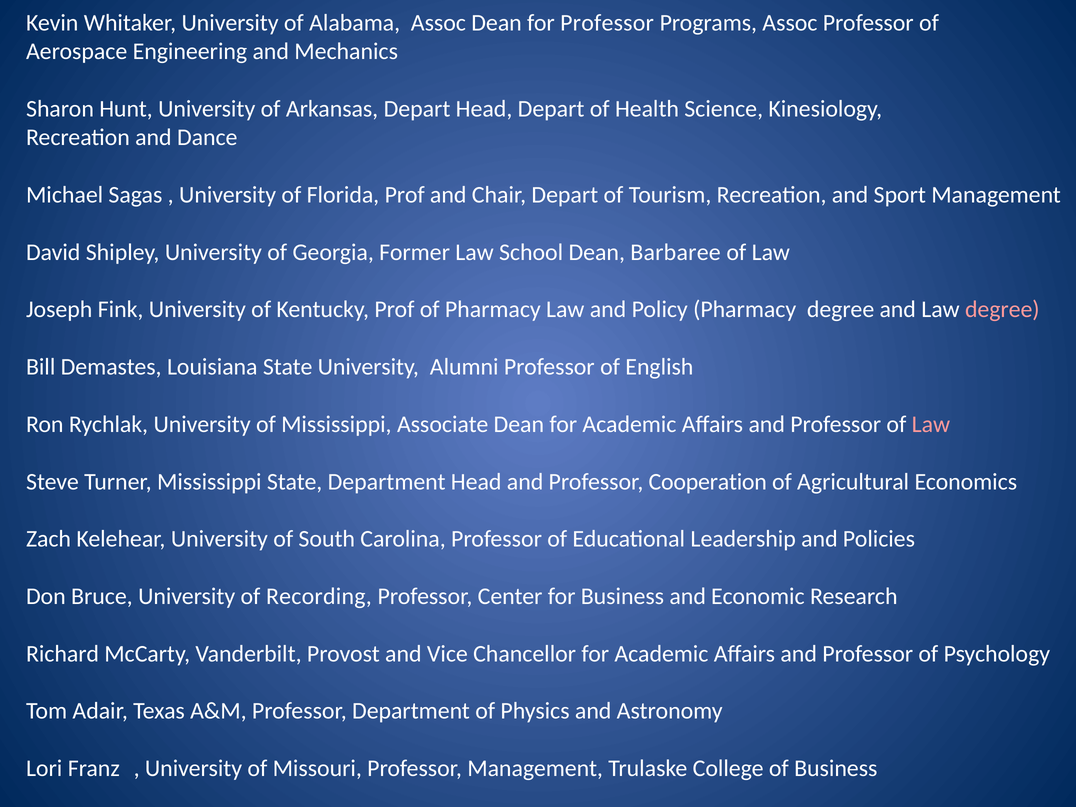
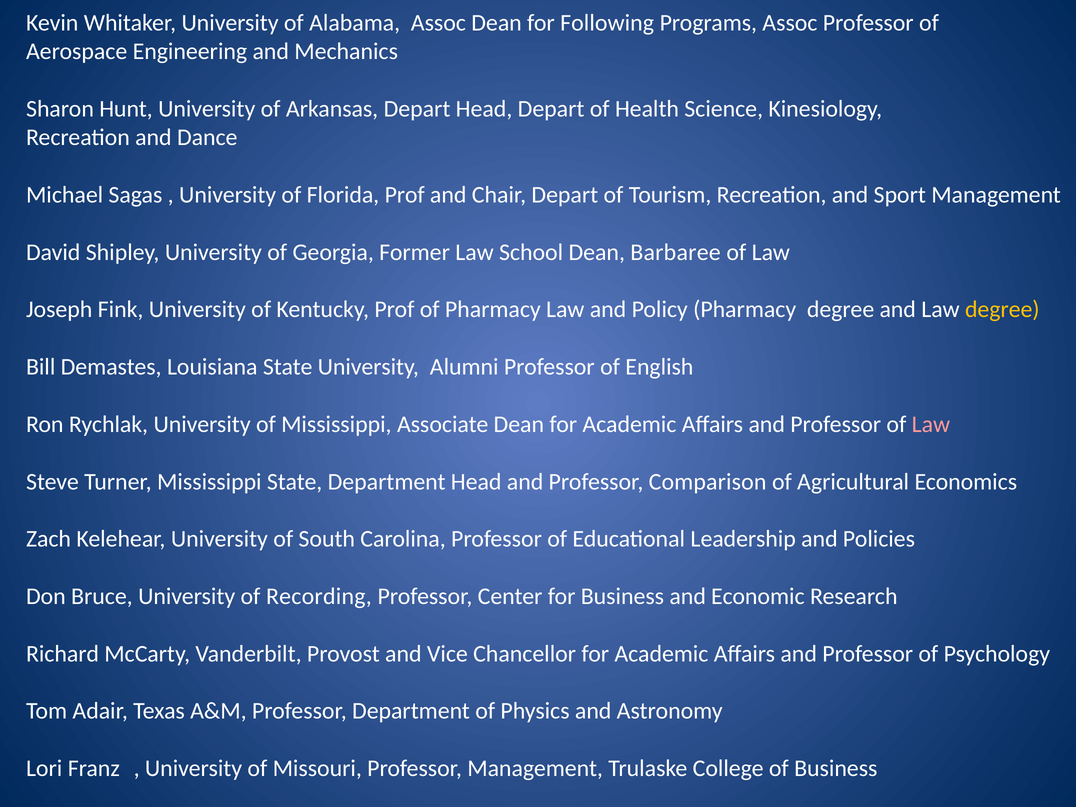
for Professor: Professor -> Following
degree at (1002, 310) colour: pink -> yellow
Cooperation: Cooperation -> Comparison
